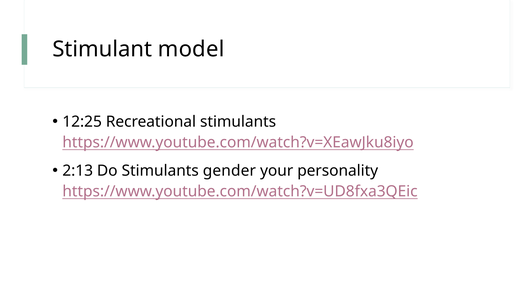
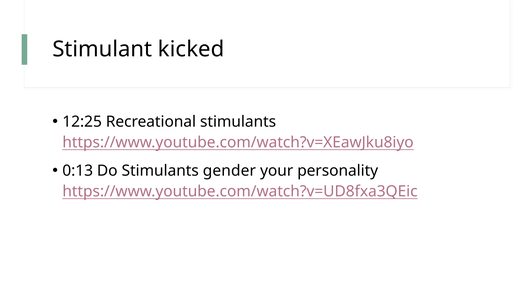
model: model -> kicked
2:13: 2:13 -> 0:13
